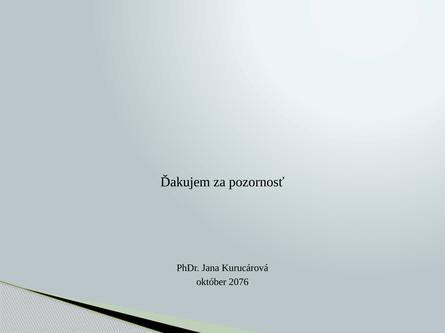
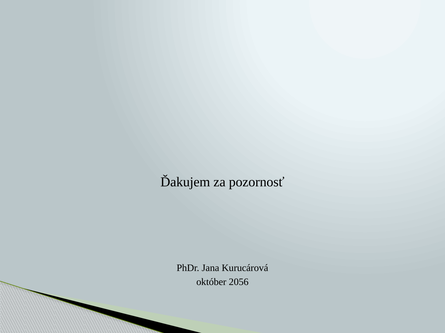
2076: 2076 -> 2056
